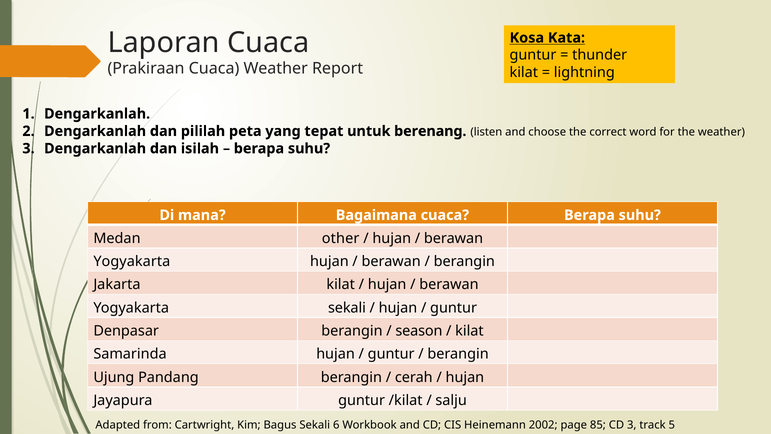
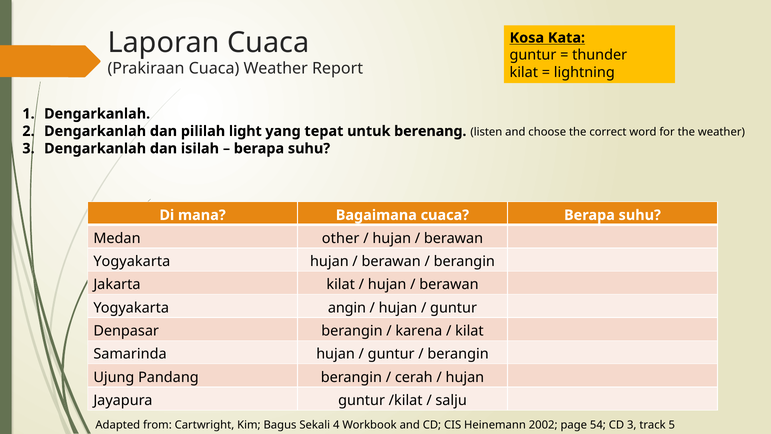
peta: peta -> light
Yogyakarta sekali: sekali -> angin
season: season -> karena
6: 6 -> 4
85: 85 -> 54
